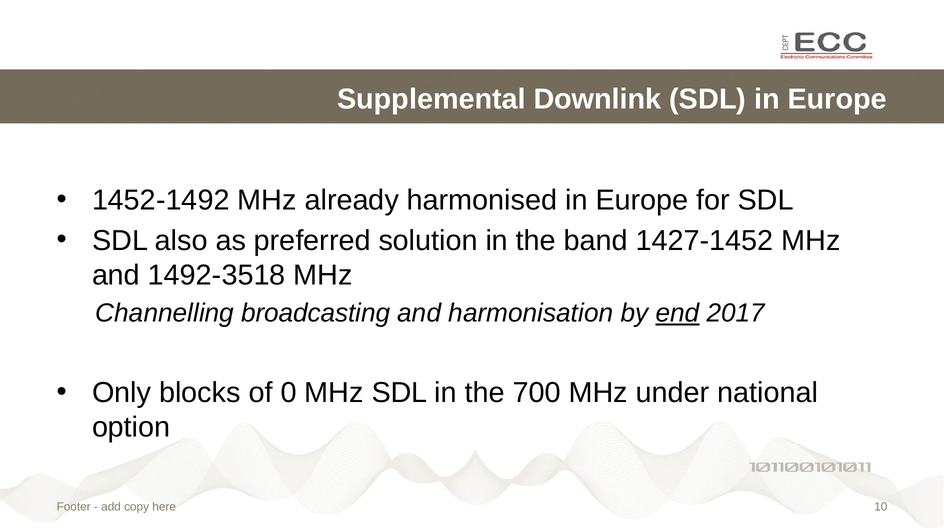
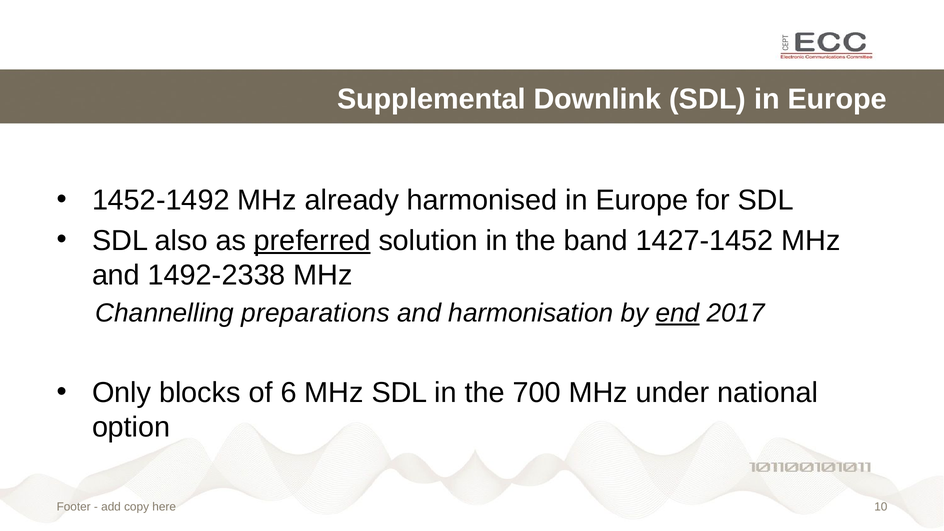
preferred underline: none -> present
1492-3518: 1492-3518 -> 1492-2338
broadcasting: broadcasting -> preparations
0: 0 -> 6
